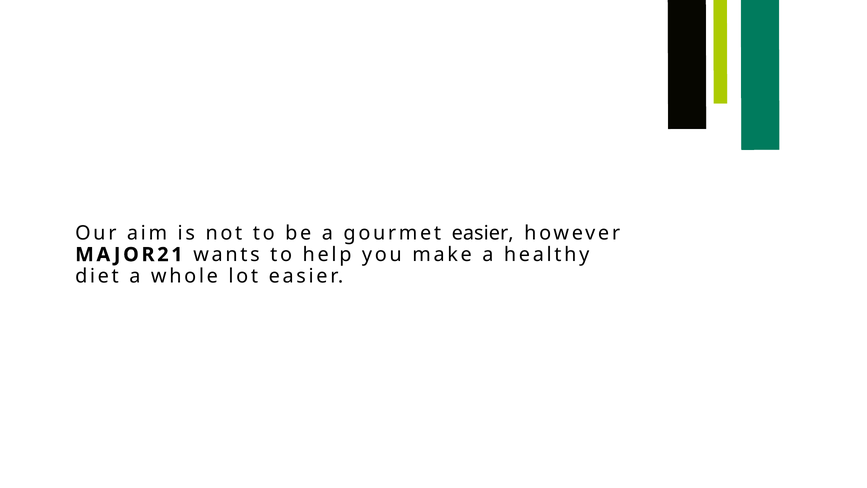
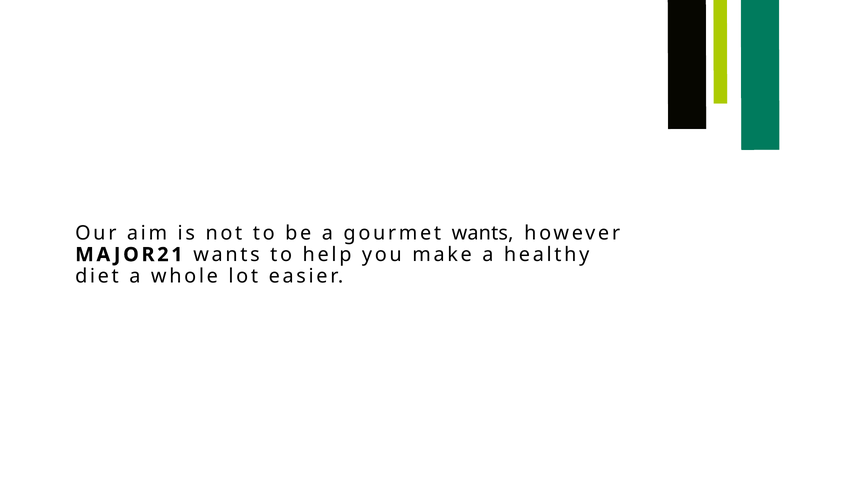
gourmet easier: easier -> wants
